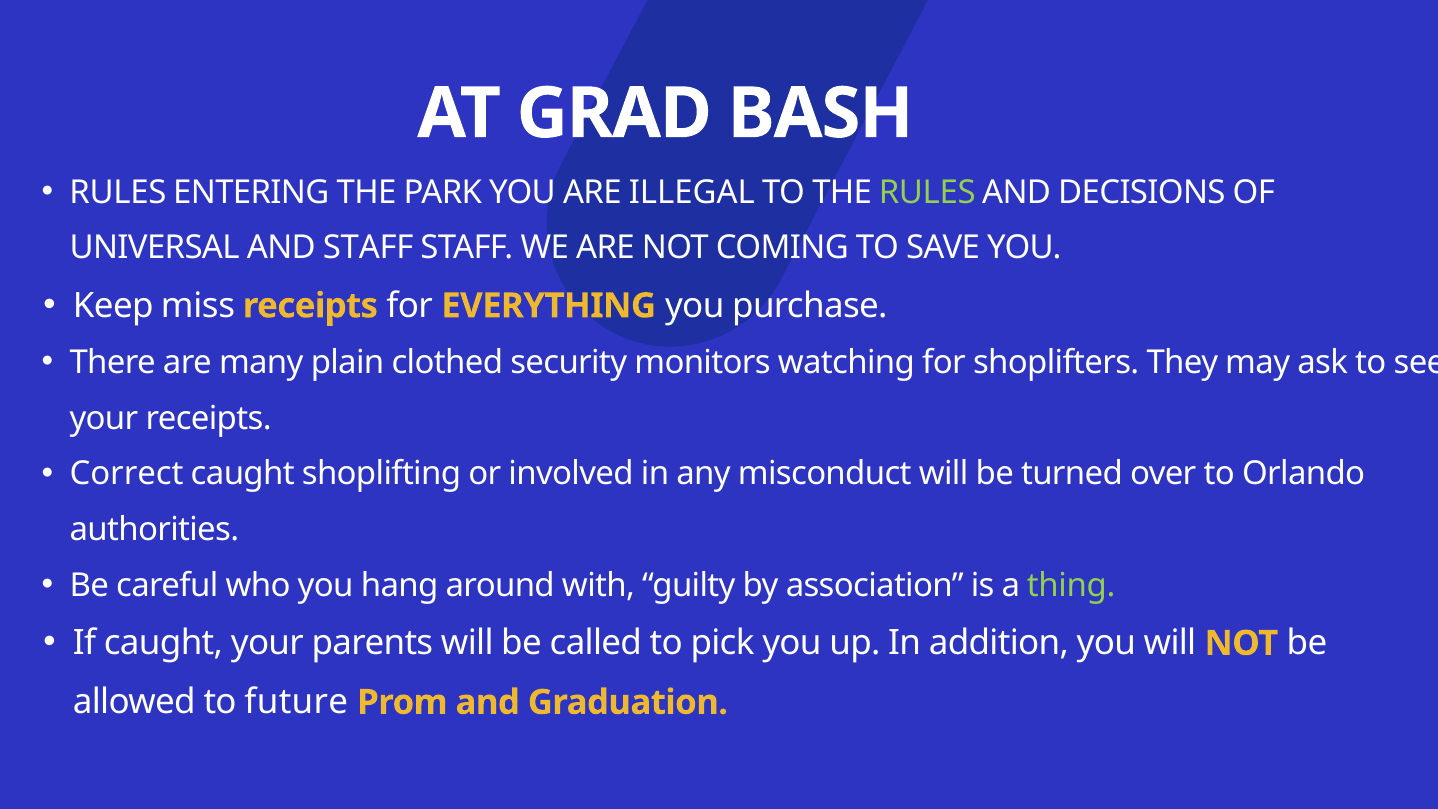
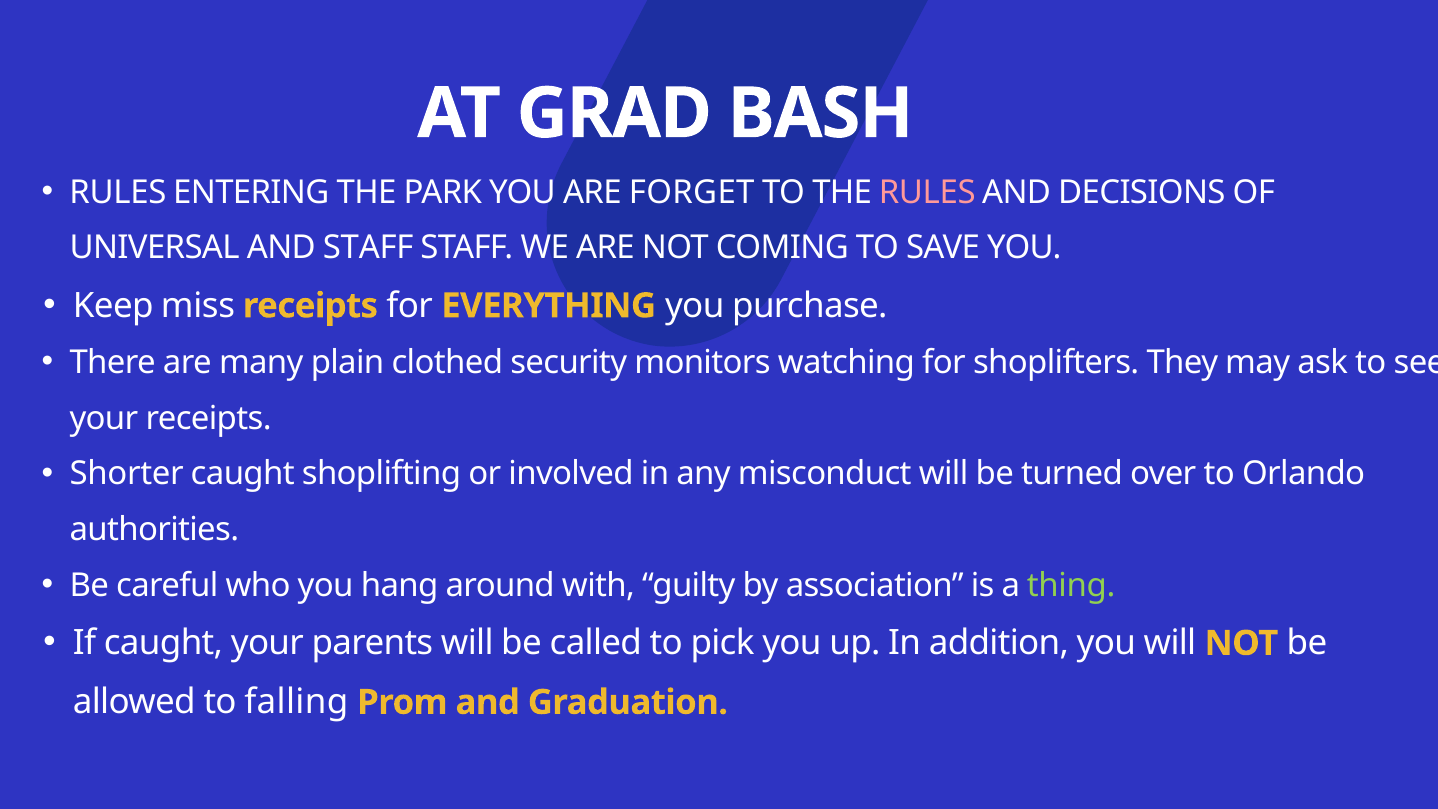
ILLEGAL: ILLEGAL -> FORGET
RULES at (927, 192) colour: light green -> pink
Correct: Correct -> Shorter
future: future -> falling
